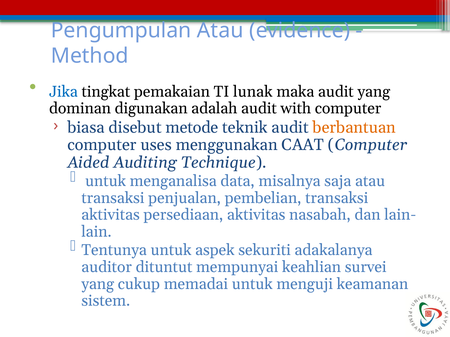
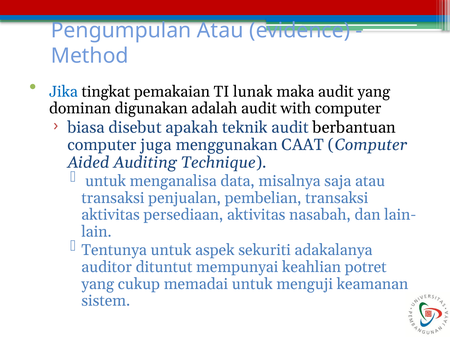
metode: metode -> apakah
berbantuan colour: orange -> black
uses: uses -> juga
survei: survei -> potret
